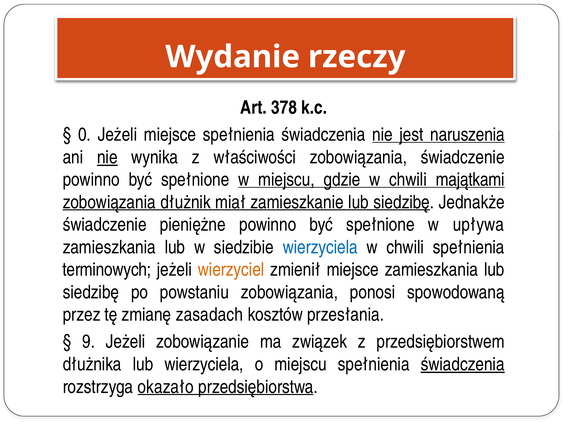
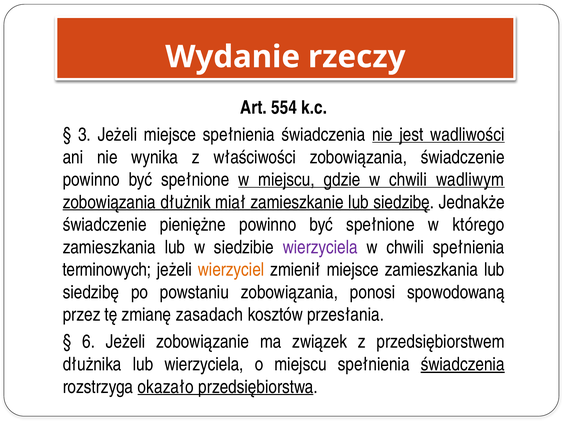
378: 378 -> 554
0: 0 -> 3
naruszenia: naruszenia -> wadliwości
nie at (107, 157) underline: present -> none
majątkami: majątkami -> wadliwym
upływa: upływa -> którego
wierzyciela at (320, 247) colour: blue -> purple
9: 9 -> 6
